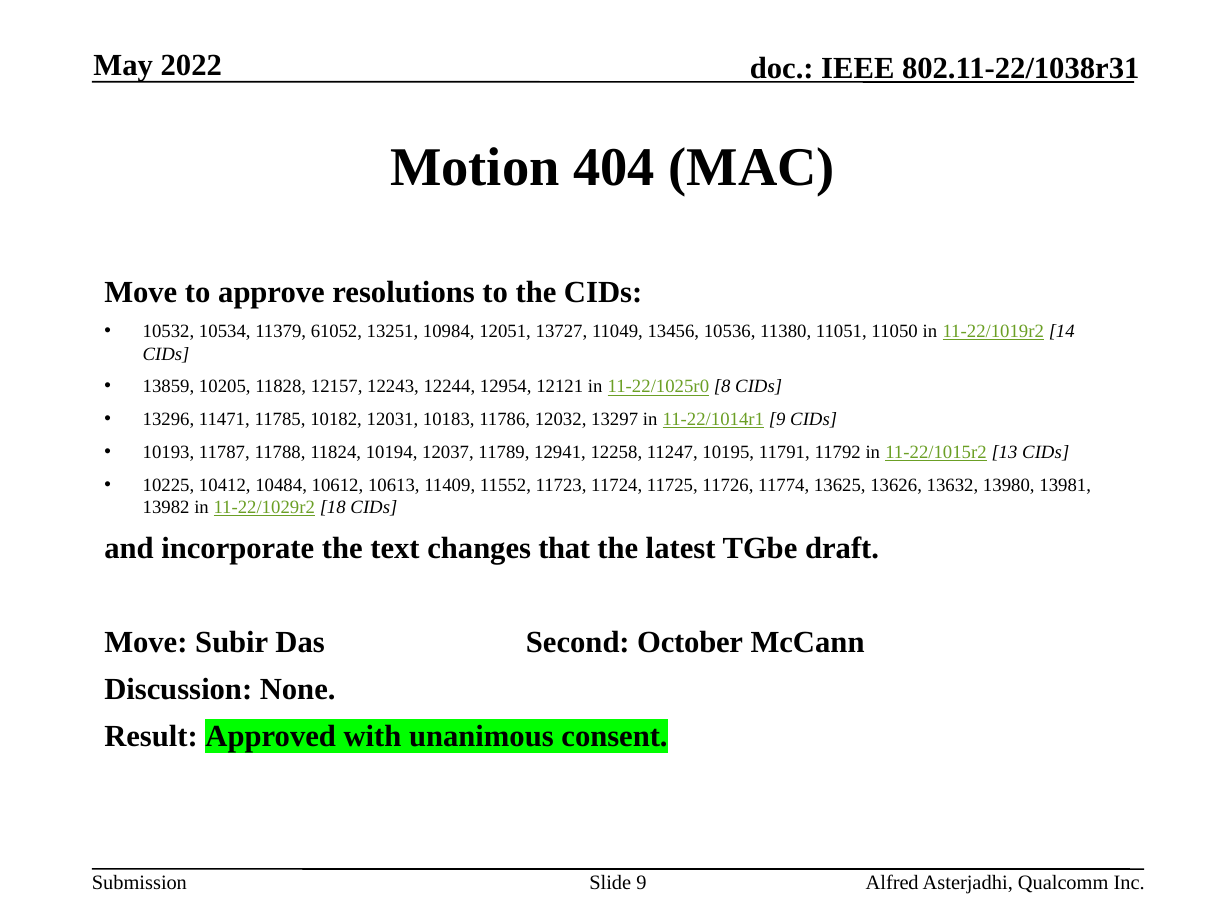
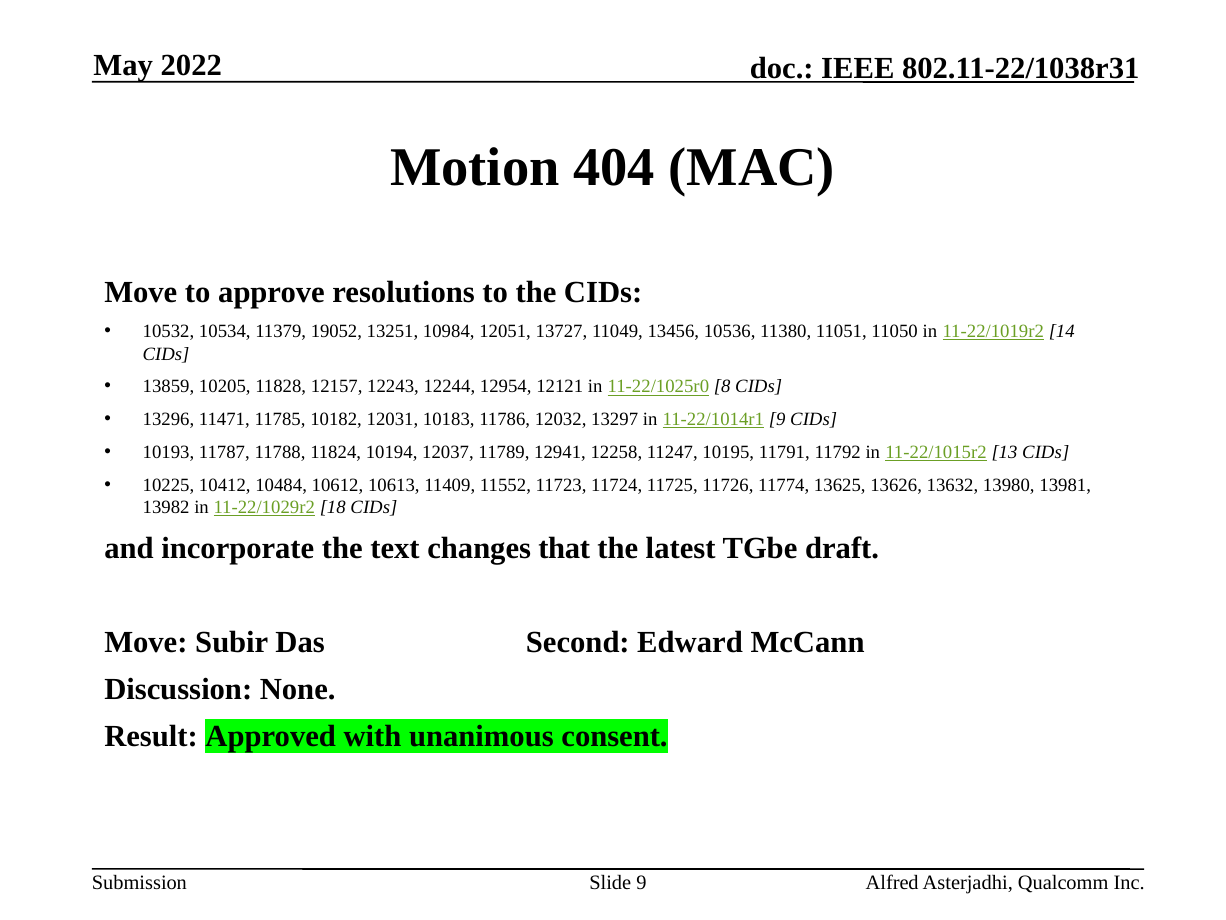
61052: 61052 -> 19052
October: October -> Edward
